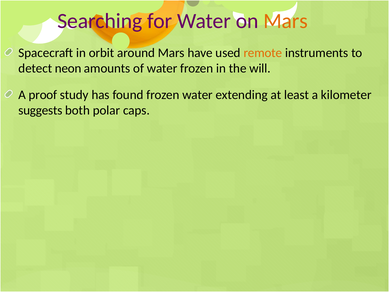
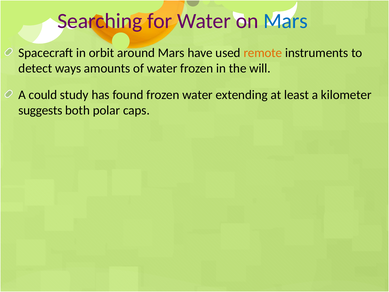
Mars at (286, 21) colour: orange -> blue
neon: neon -> ways
proof: proof -> could
